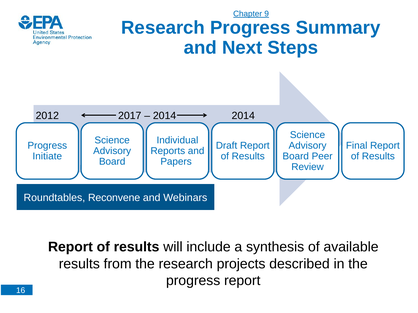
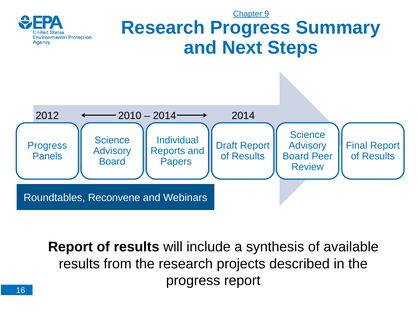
2017: 2017 -> 2010
Initiate: Initiate -> Panels
